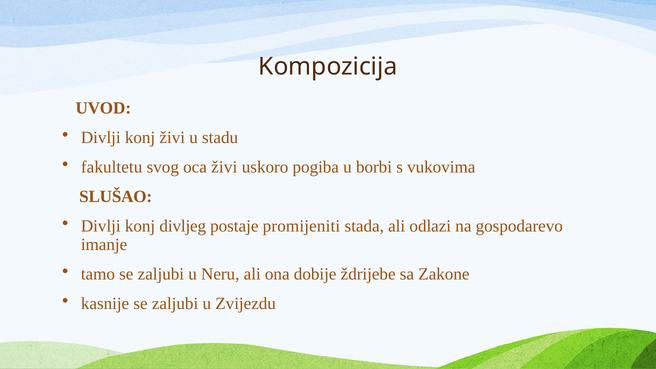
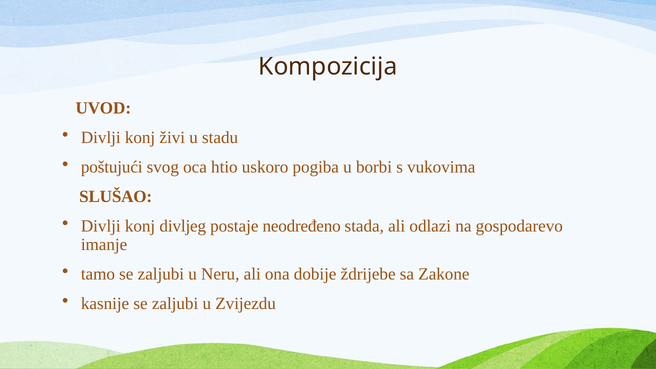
fakultetu: fakultetu -> poštujući
oca živi: živi -> htio
promijeniti: promijeniti -> neodređeno
